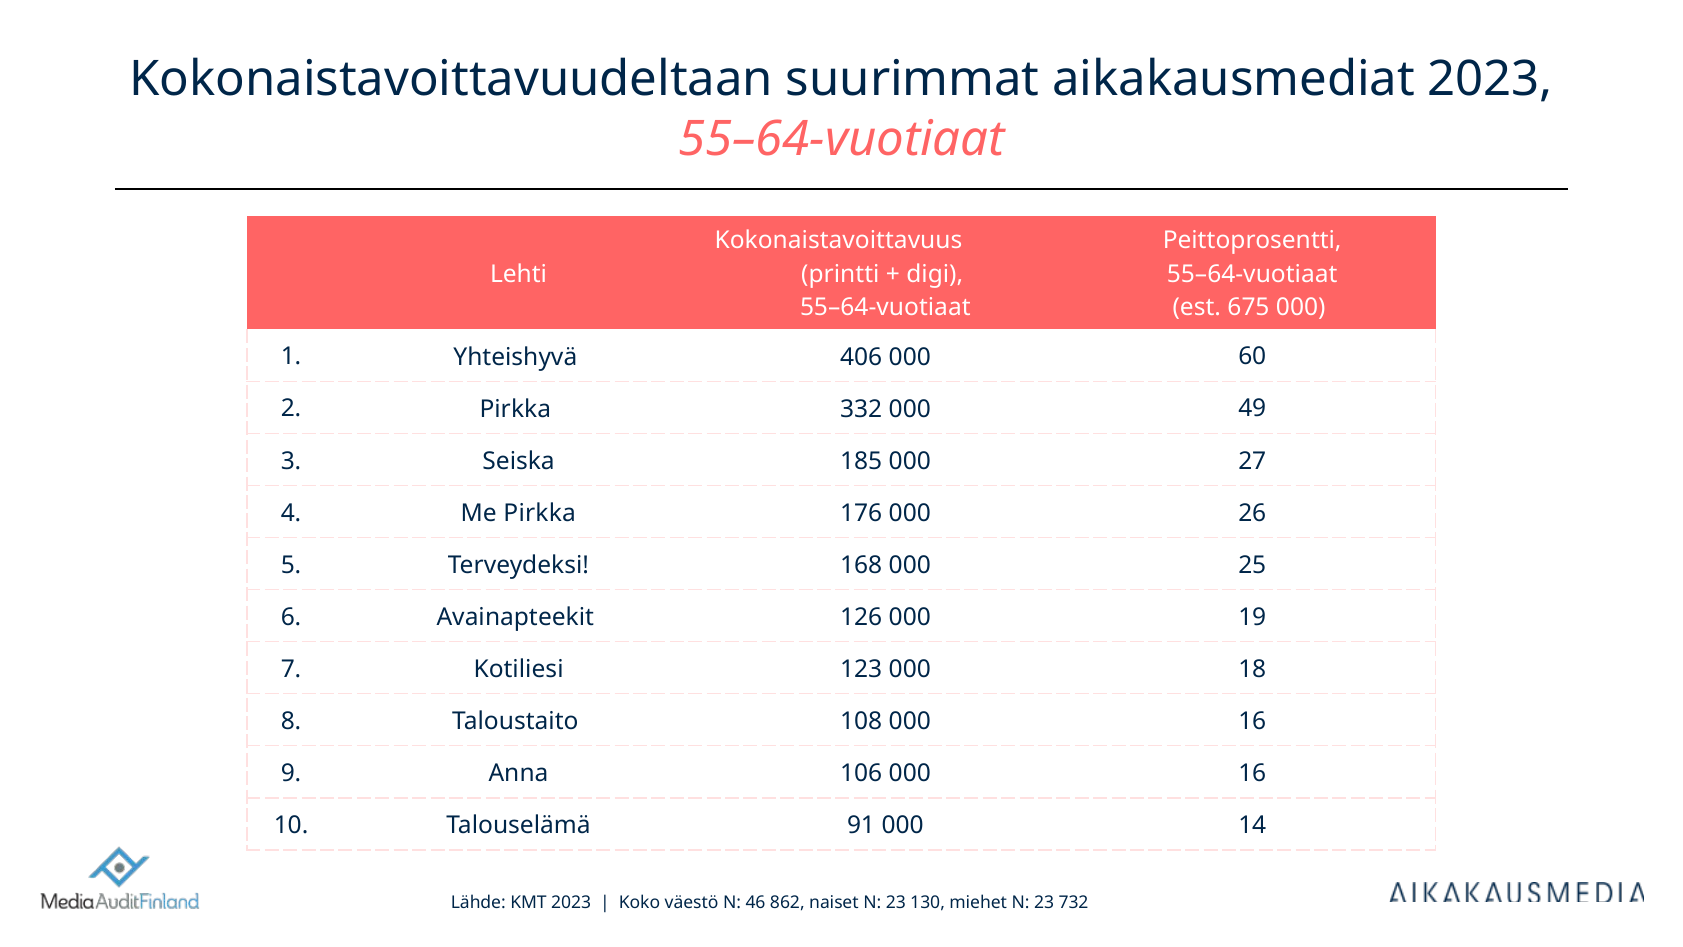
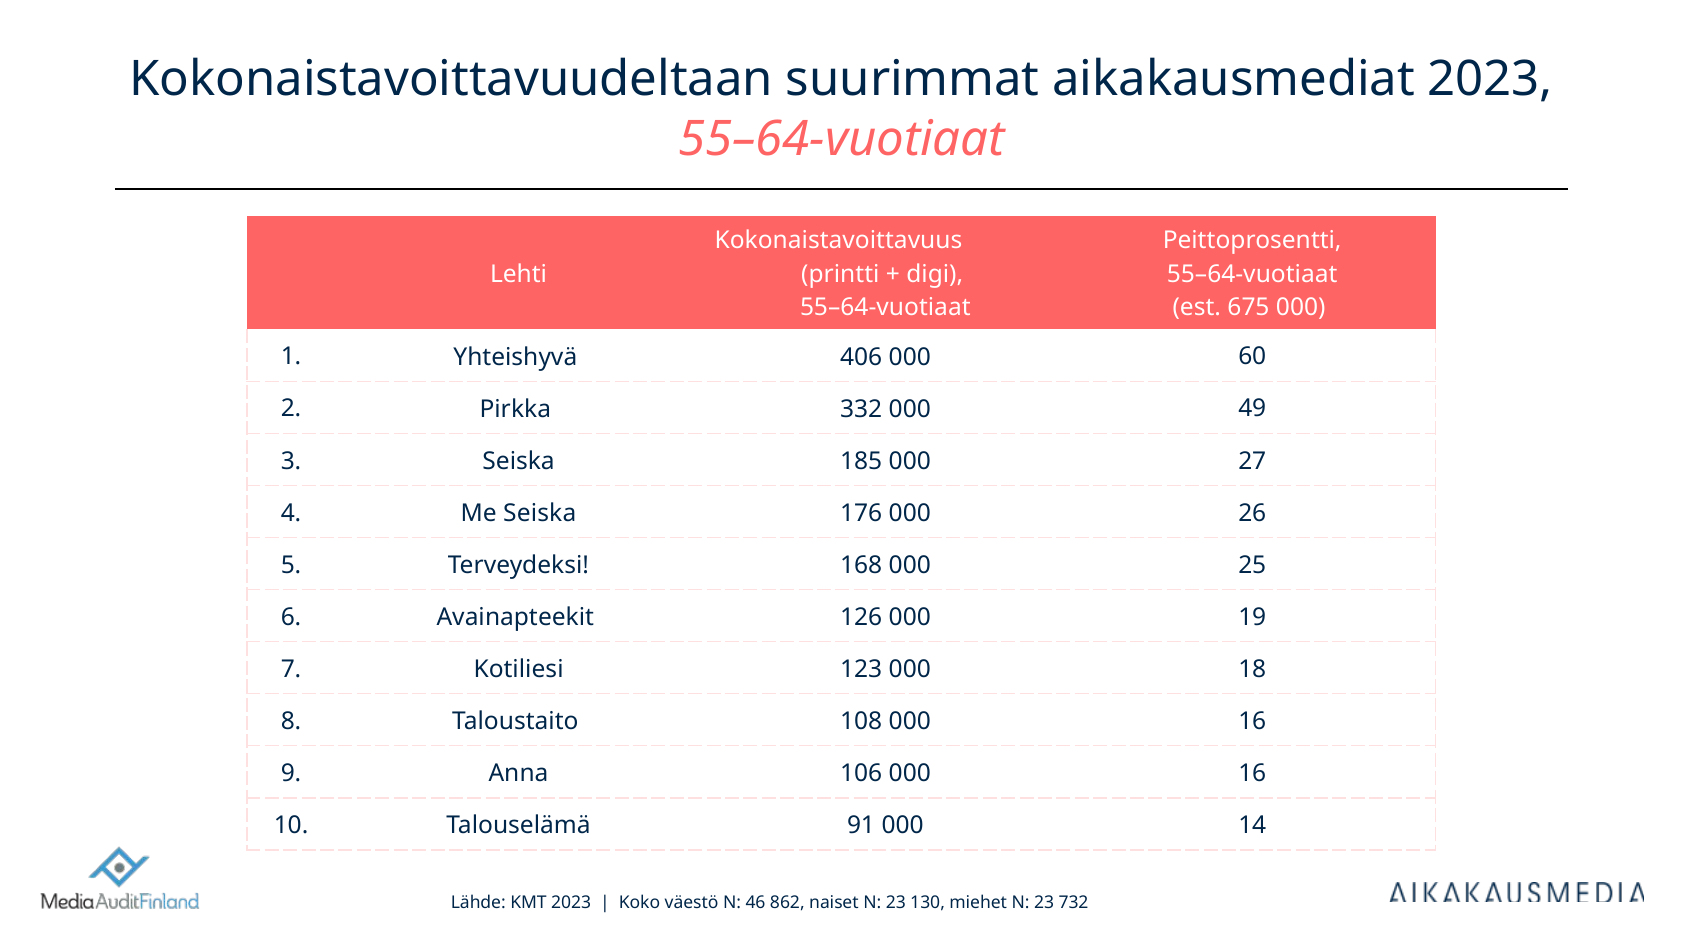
Me Pirkka: Pirkka -> Seiska
